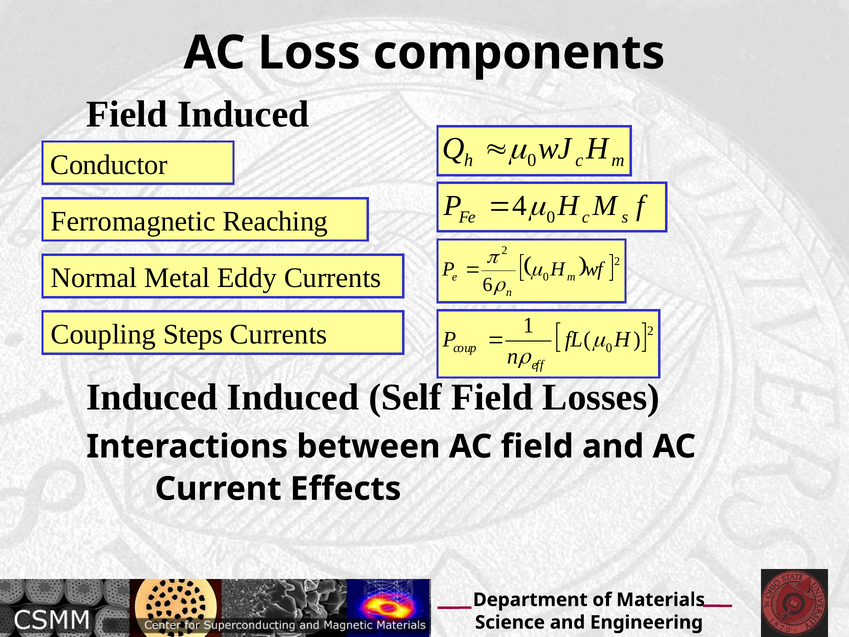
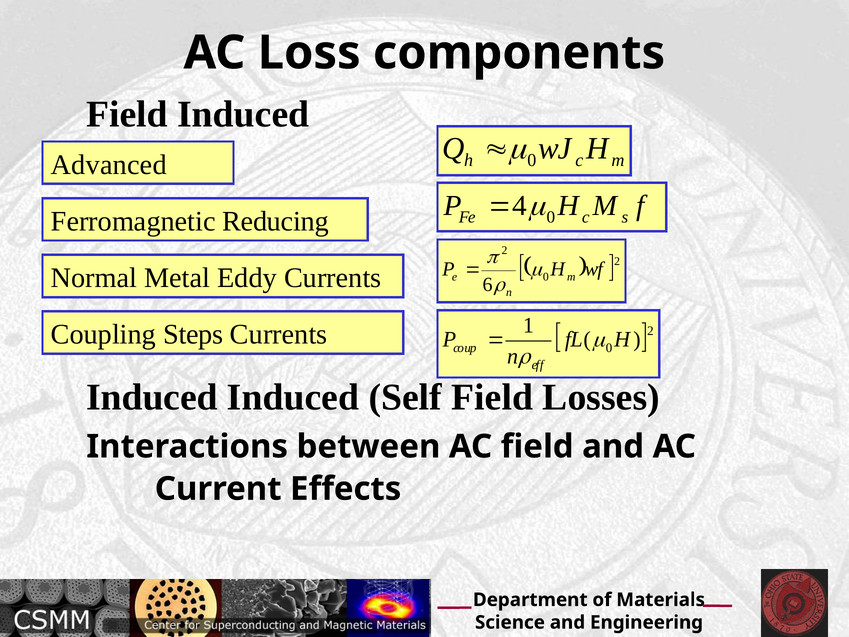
Conductor: Conductor -> Advanced
Reaching: Reaching -> Reducing
